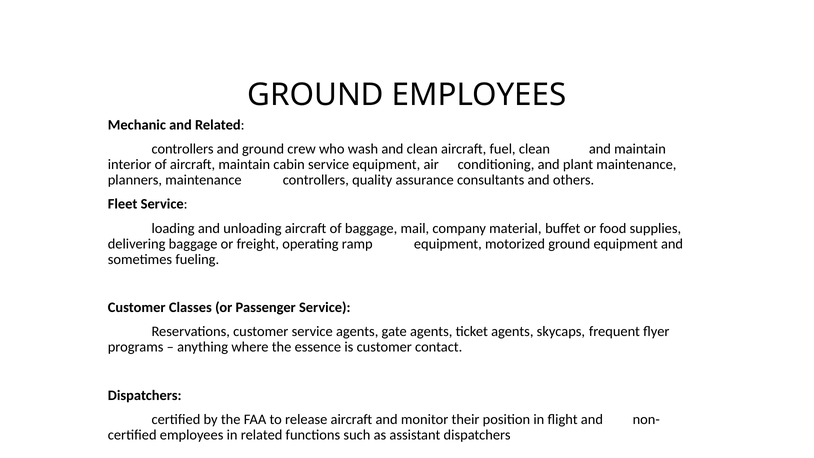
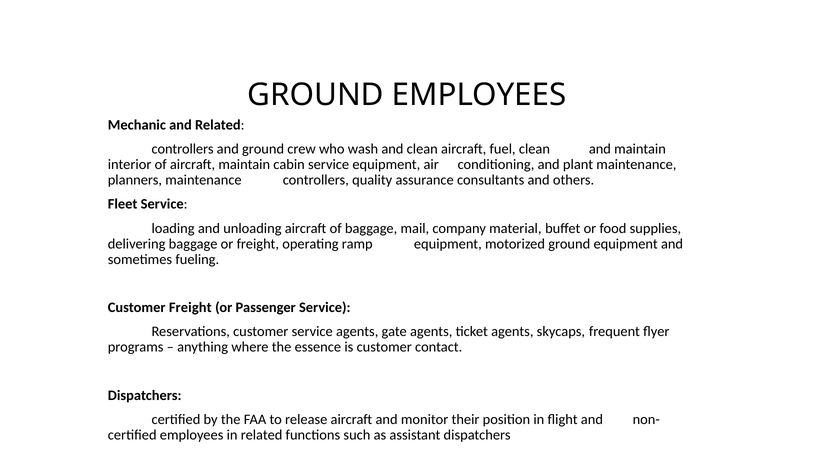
Customer Classes: Classes -> Freight
